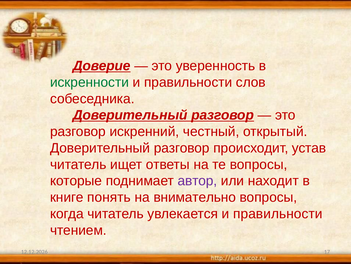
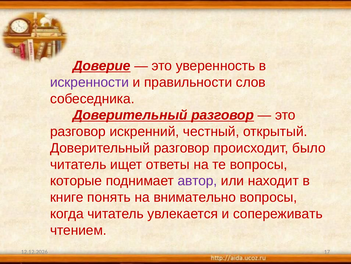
искренности colour: green -> purple
устав: устав -> было
увлекается и правильности: правильности -> сопереживать
